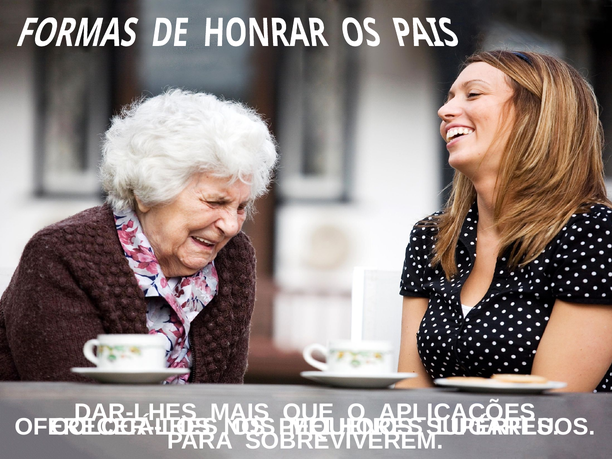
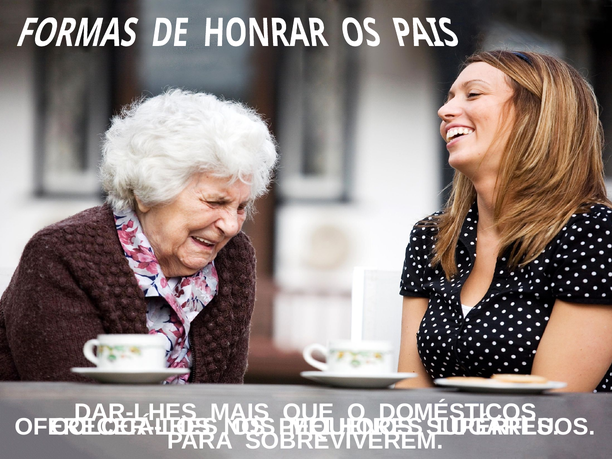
APLICAÇÕES: APLICAÇÕES -> DOMÉSTICOS
